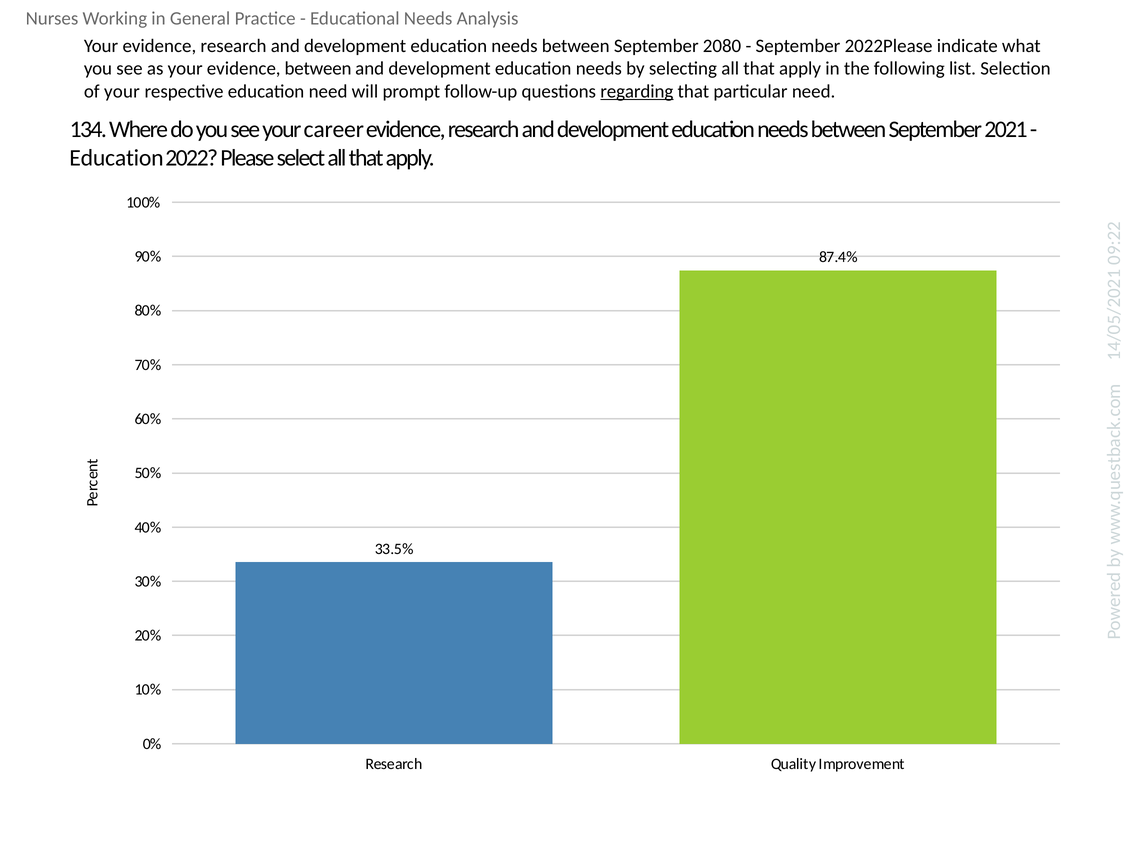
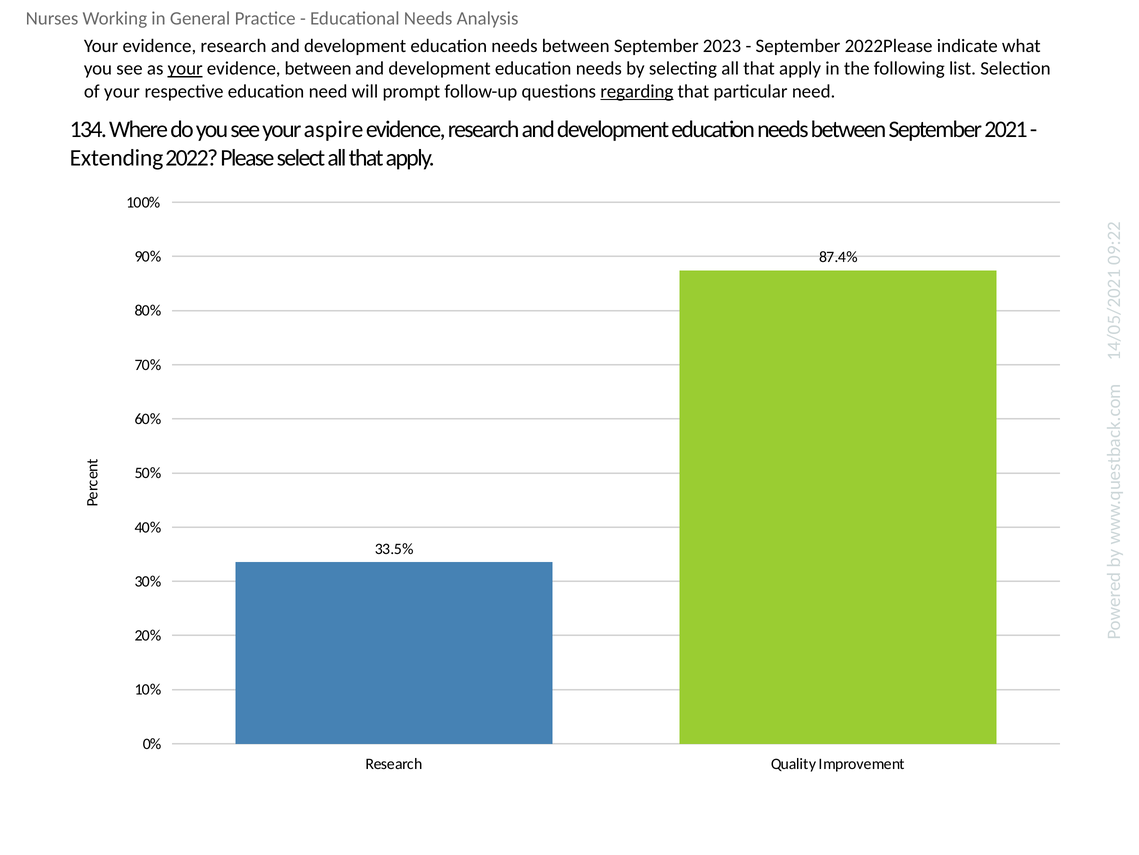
2080: 2080 -> 2023
your at (185, 69) underline: none -> present
career: career -> aspire
Education at (116, 158): Education -> Extending
